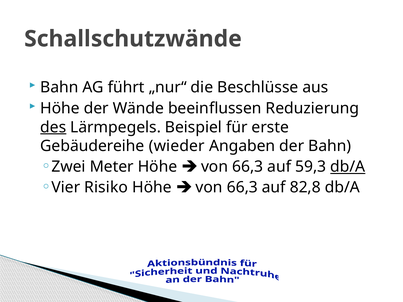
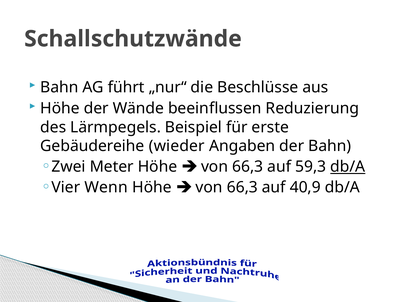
des underline: present -> none
Risiko: Risiko -> Wenn
82,8: 82,8 -> 40,9
